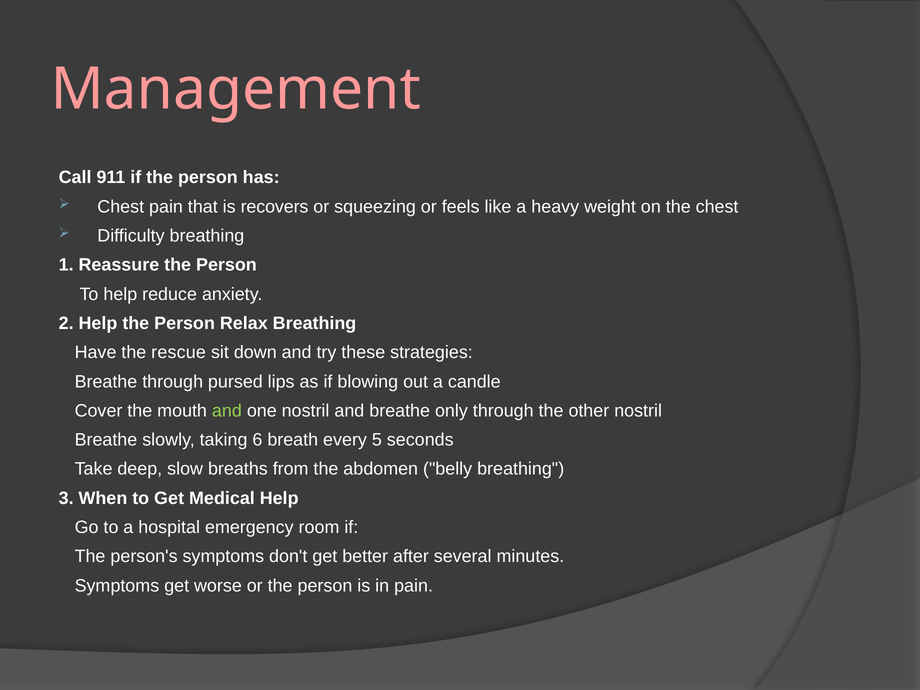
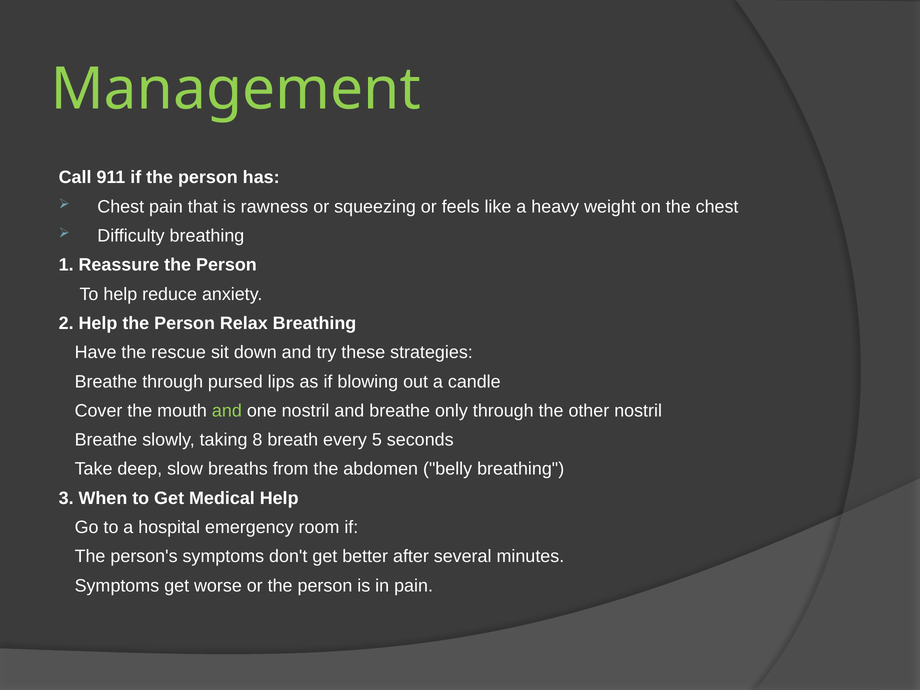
Management colour: pink -> light green
recovers: recovers -> rawness
6: 6 -> 8
